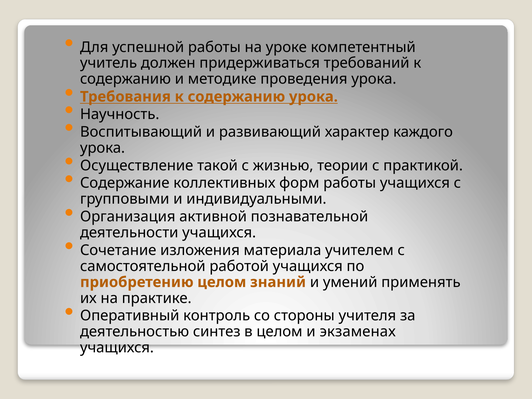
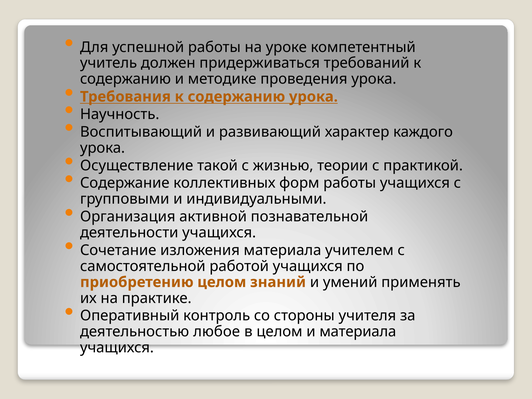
синтез: синтез -> любое
и экзаменах: экзаменах -> материала
